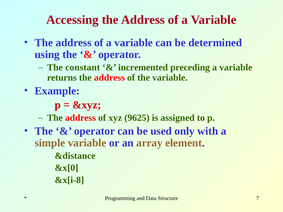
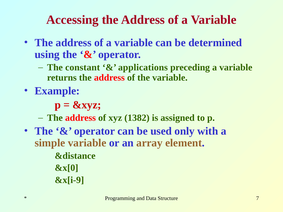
incremented: incremented -> applications
9625: 9625 -> 1382
&x[i-8: &x[i-8 -> &x[i-9
